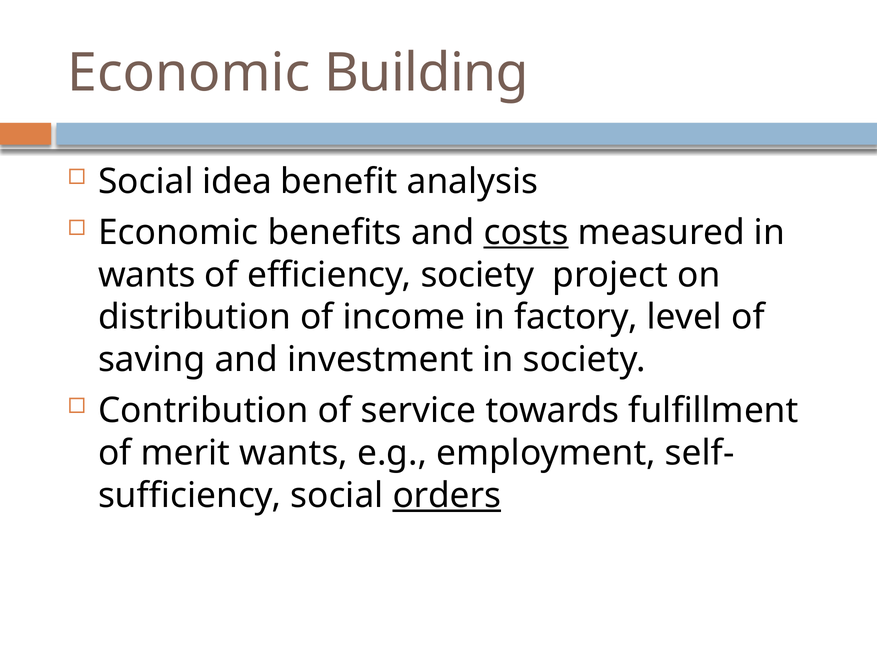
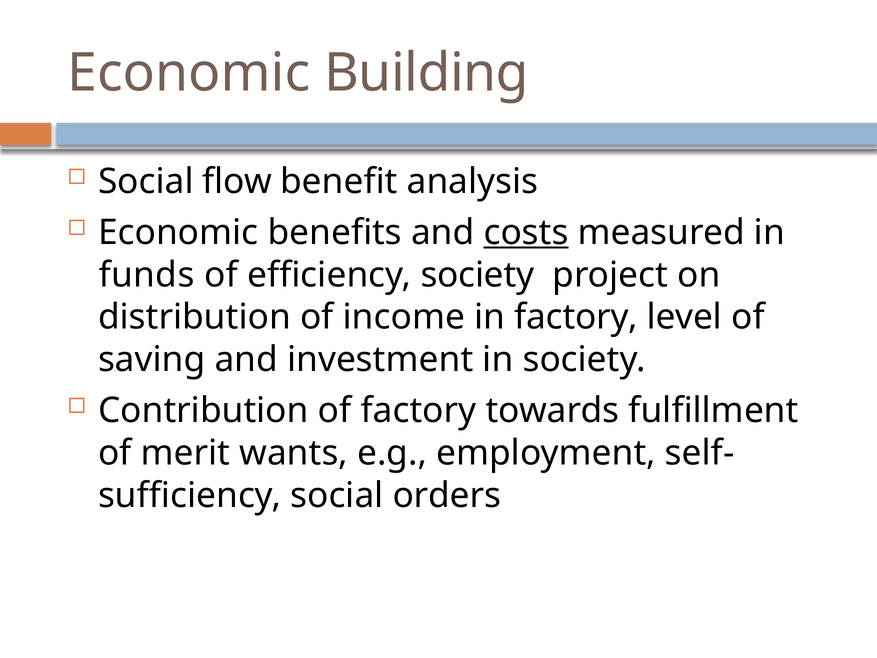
idea: idea -> flow
wants at (147, 275): wants -> funds
of service: service -> factory
orders underline: present -> none
